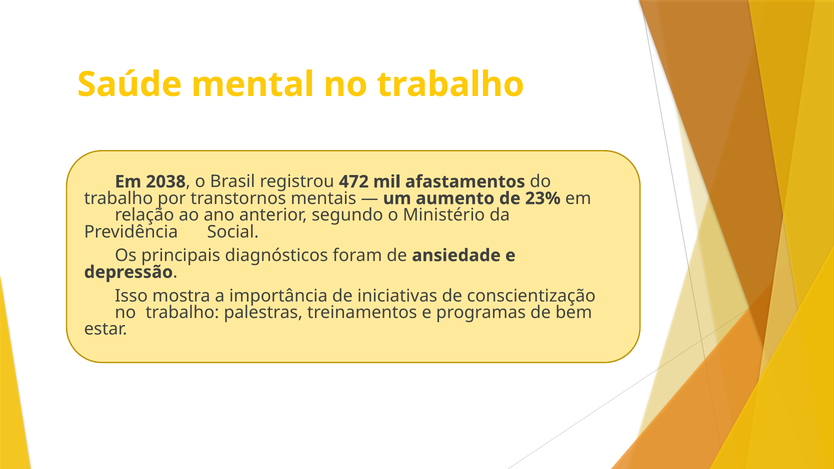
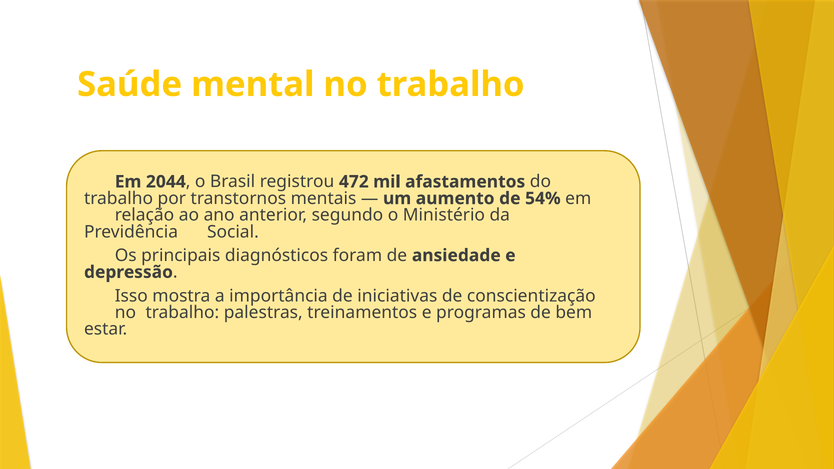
2038: 2038 -> 2044
23%: 23% -> 54%
